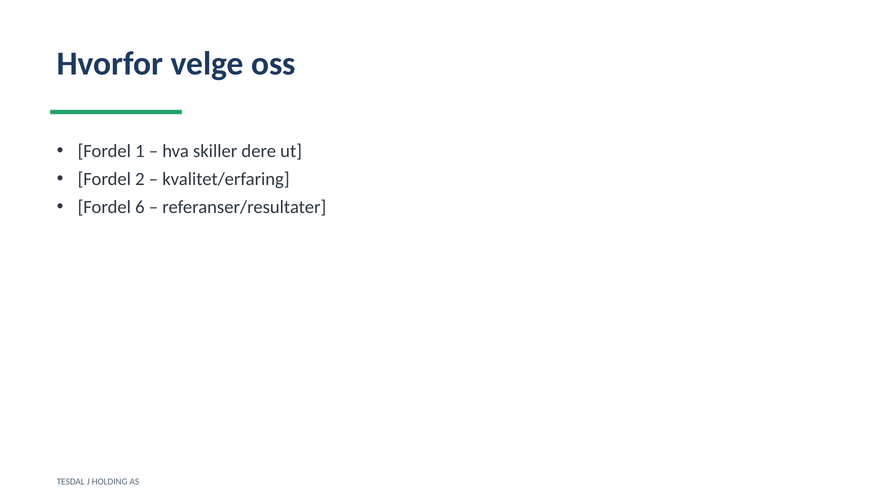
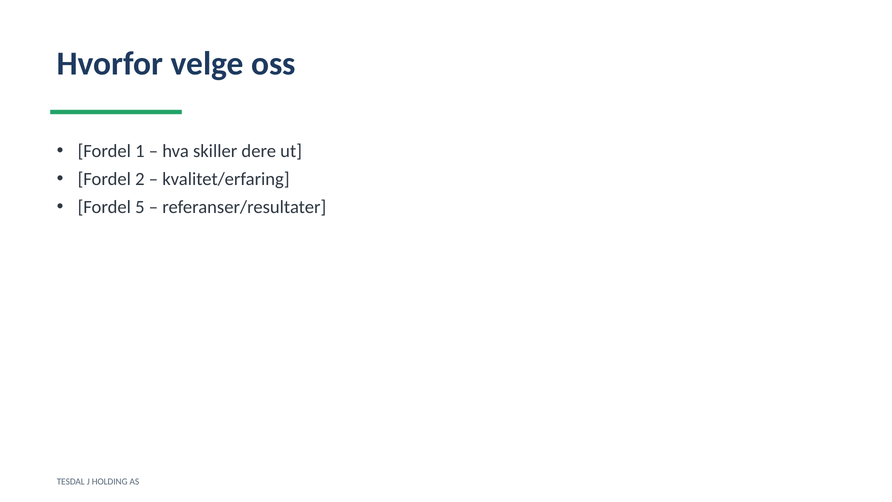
6: 6 -> 5
